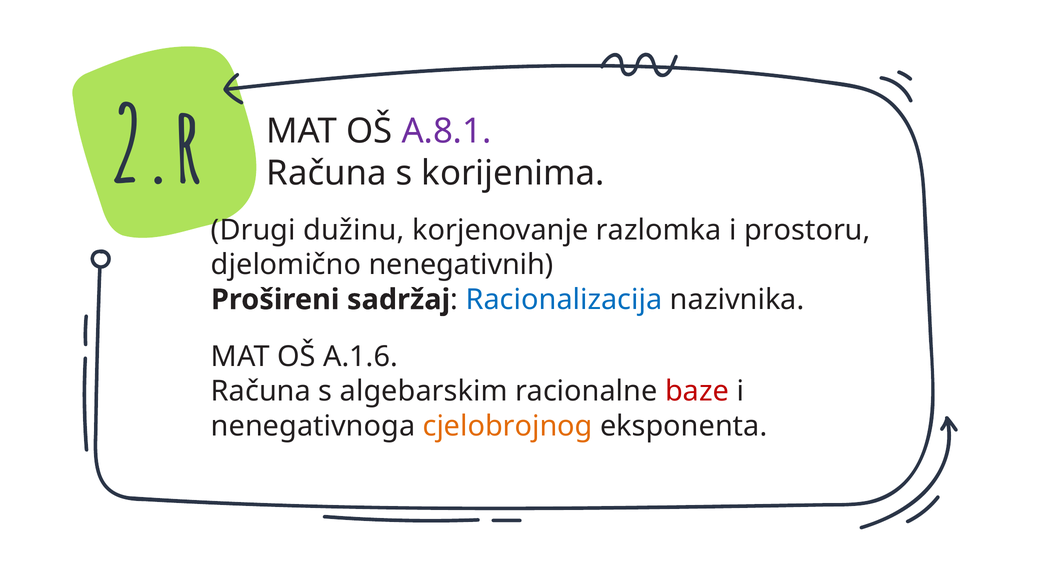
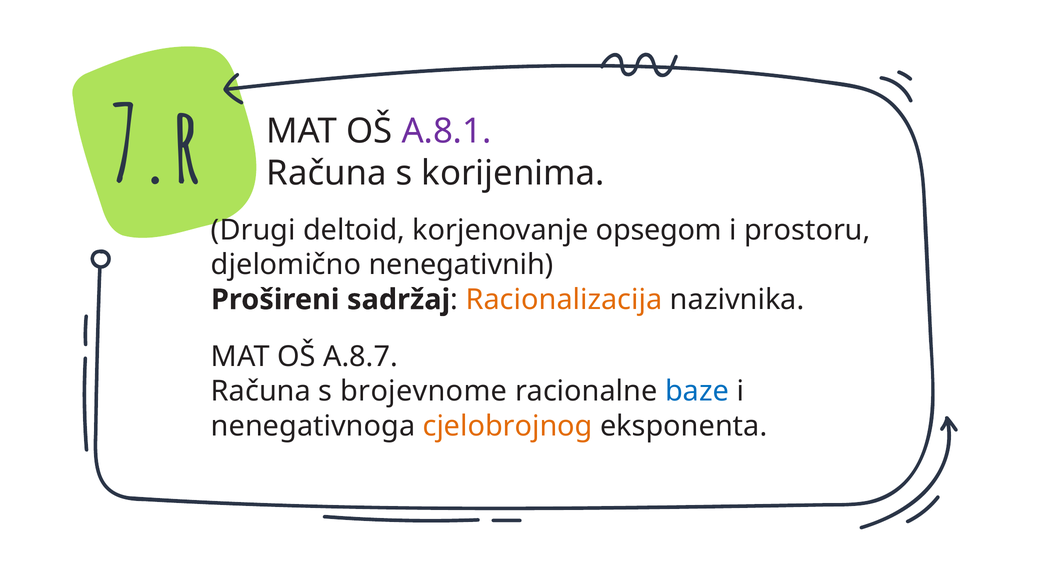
2.r: 2.r -> 7.r
dužinu: dužinu -> deltoid
razlomka: razlomka -> opsegom
Racionalizacija colour: blue -> orange
A.1.6: A.1.6 -> A.8.7
algebarskim: algebarskim -> brojevnome
baze colour: red -> blue
